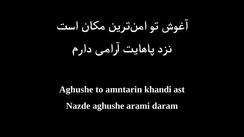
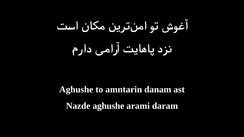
khandi: khandi -> danam
